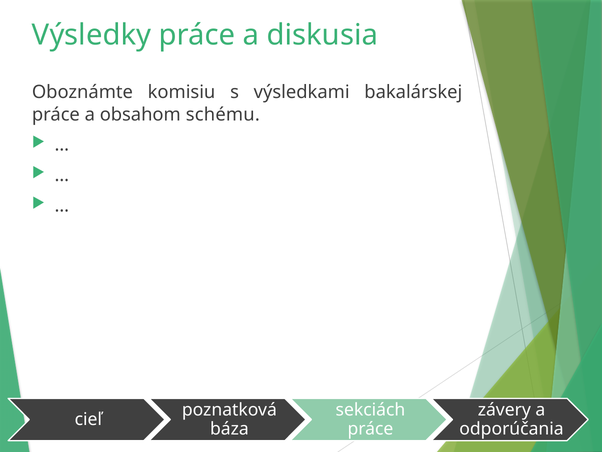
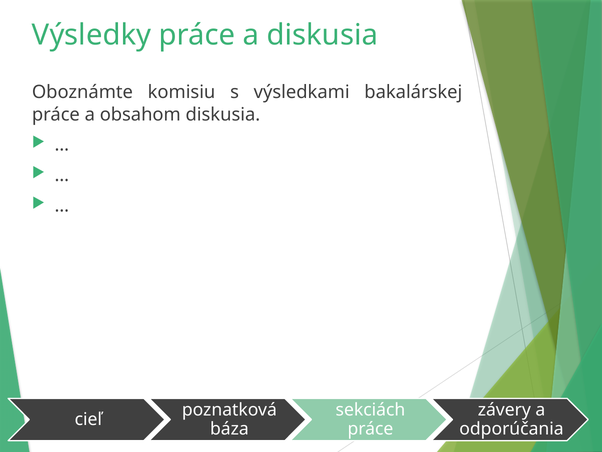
obsahom schému: schému -> diskusia
